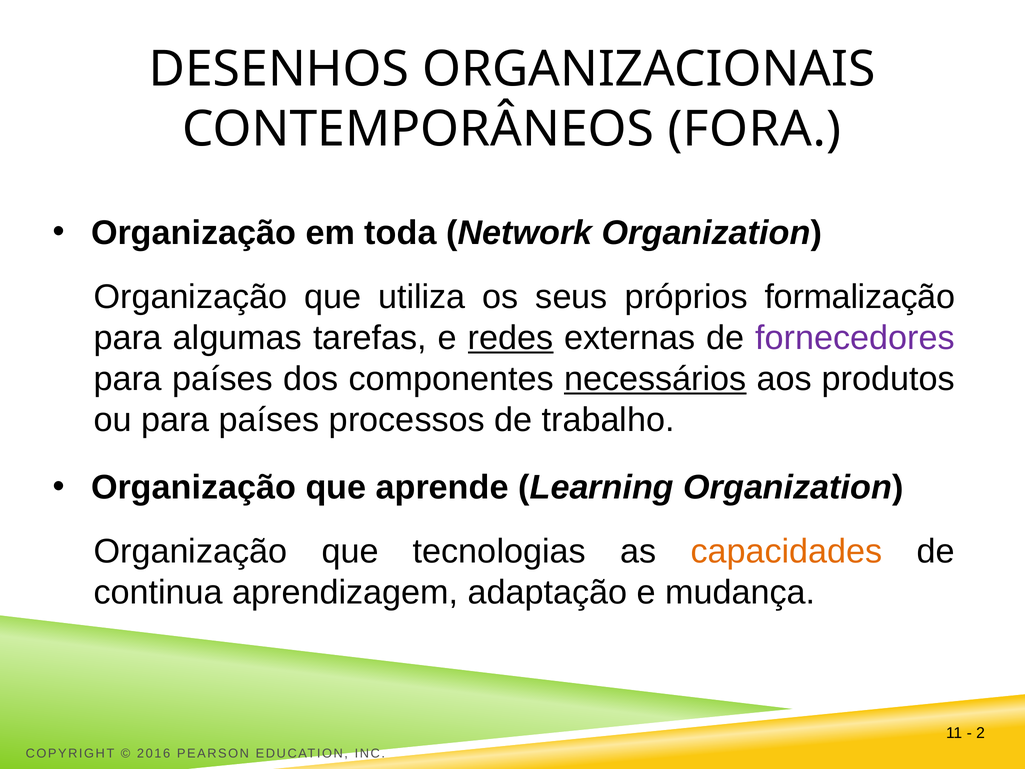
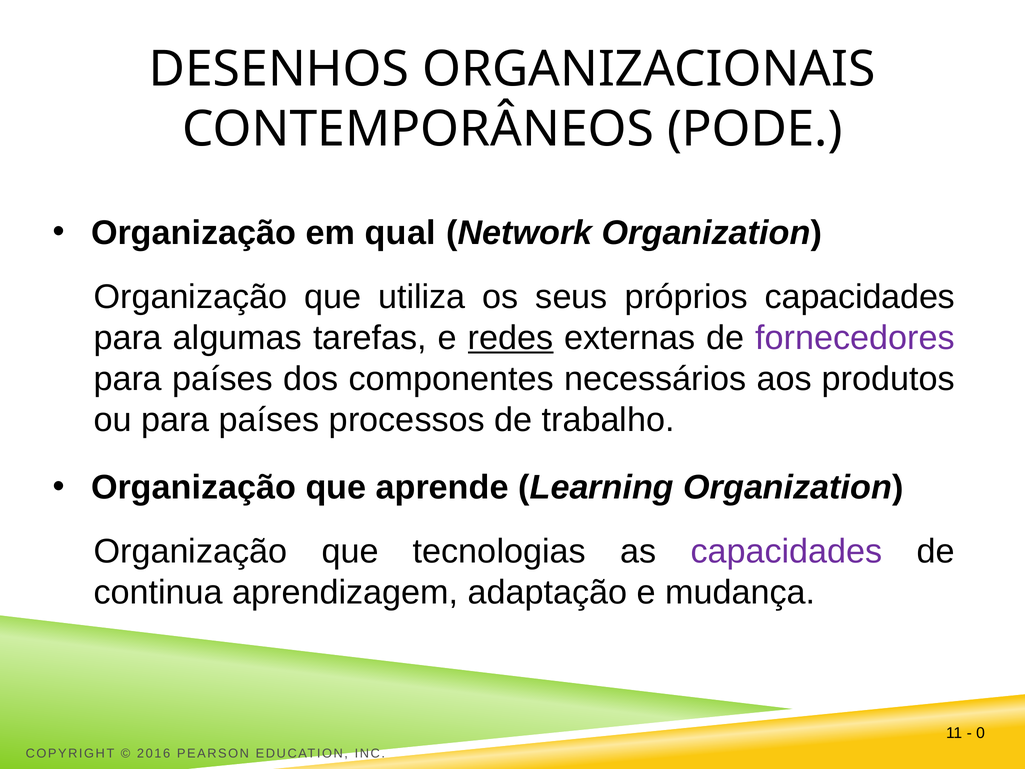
FORA: FORA -> PODE
toda: toda -> qual
próprios formalização: formalização -> capacidades
necessários underline: present -> none
capacidades at (786, 551) colour: orange -> purple
2: 2 -> 0
